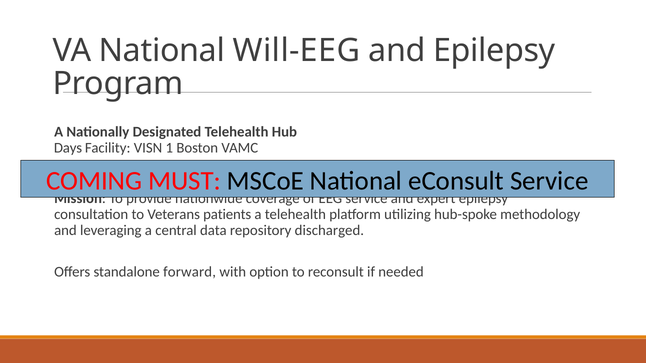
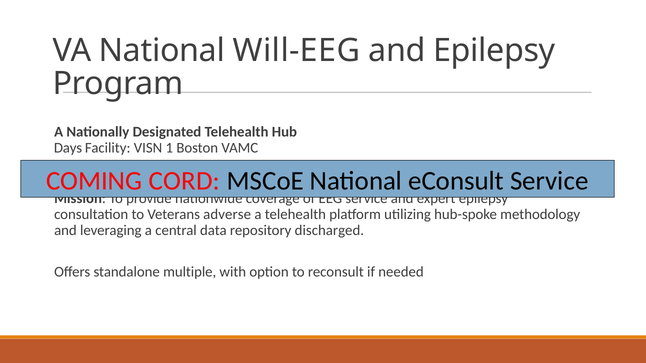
MUST: MUST -> CORD
patients: patients -> adverse
forward: forward -> multiple
